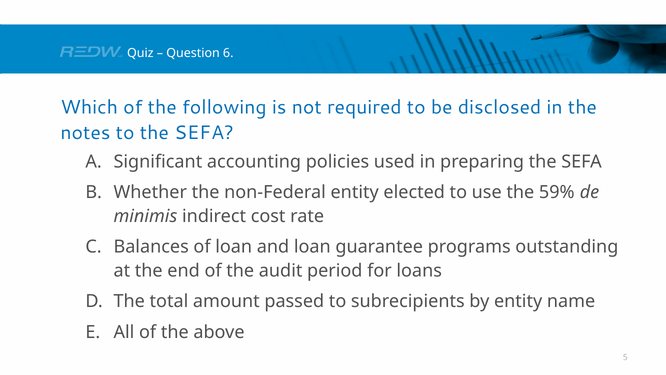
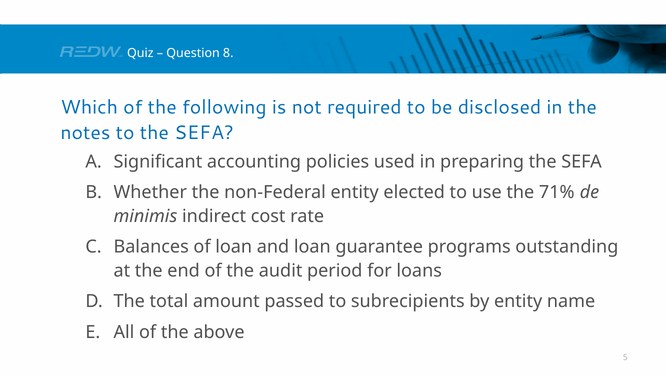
6: 6 -> 8
59%: 59% -> 71%
